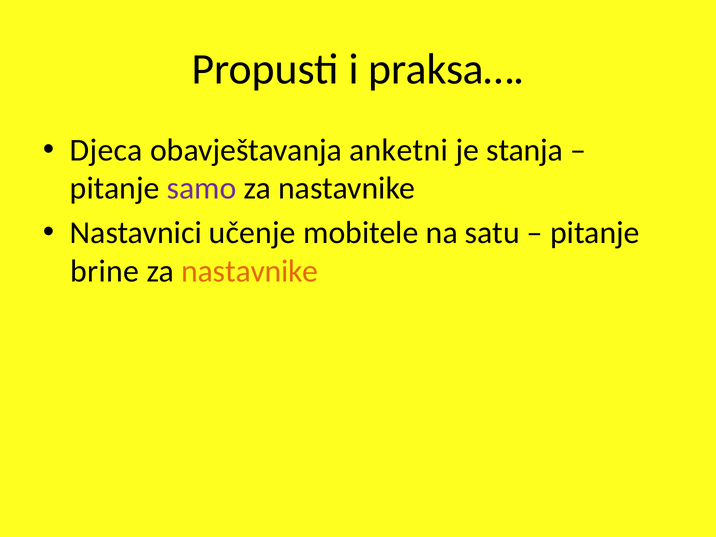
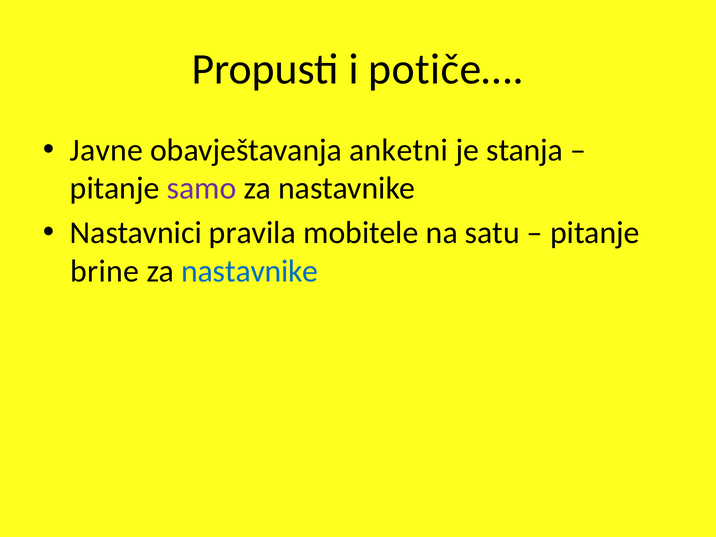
praksa…: praksa… -> potiče…
Djeca: Djeca -> Javne
učenje: učenje -> pravila
nastavnike at (250, 271) colour: orange -> blue
